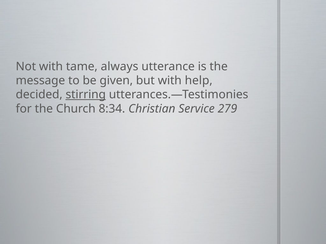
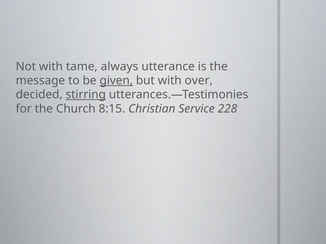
given underline: none -> present
help: help -> over
8:34: 8:34 -> 8:15
279: 279 -> 228
